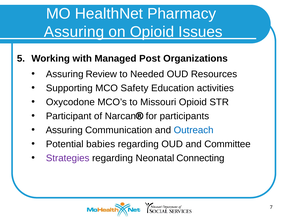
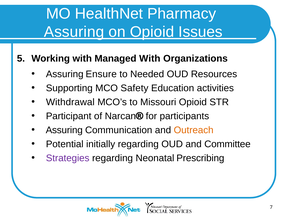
Managed Post: Post -> With
Review: Review -> Ensure
Oxycodone: Oxycodone -> Withdrawal
Outreach colour: blue -> orange
babies: babies -> initially
Connecting: Connecting -> Prescribing
